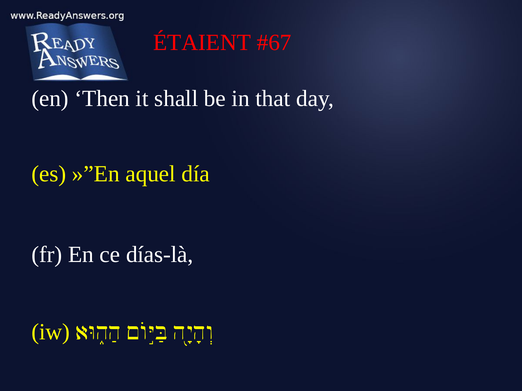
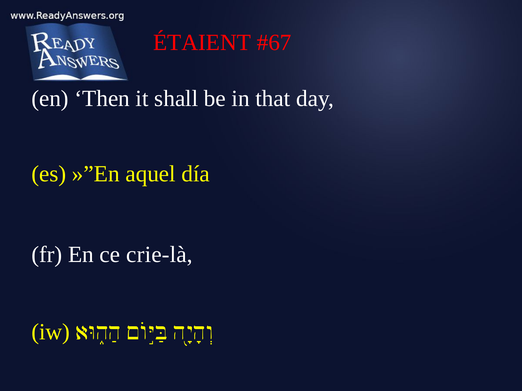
días-là: días-là -> crie-là
